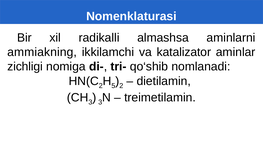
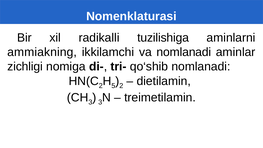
almashsa: almashsa -> tuzilishiga
va katalizator: katalizator -> nomlanadi
